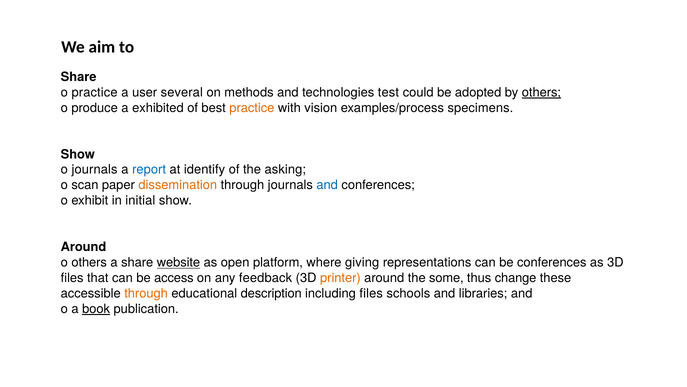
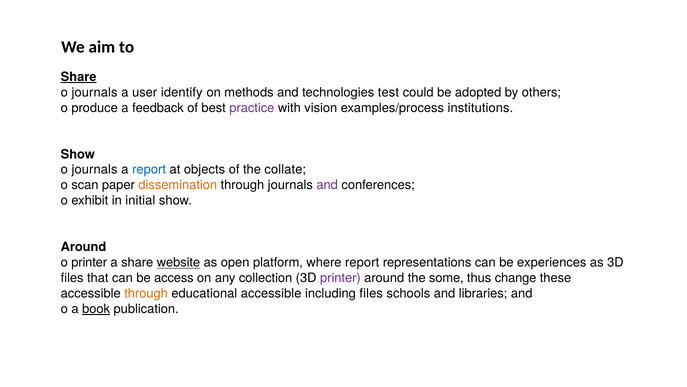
Share at (79, 77) underline: none -> present
practice at (95, 92): practice -> journals
several: several -> identify
others at (541, 92) underline: present -> none
exhibited: exhibited -> feedback
practice at (252, 108) colour: orange -> purple
specimens: specimens -> institutions
identify: identify -> objects
asking: asking -> collate
and at (327, 185) colour: blue -> purple
o others: others -> printer
where giving: giving -> report
be conferences: conferences -> experiences
feedback: feedback -> collection
printer at (340, 278) colour: orange -> purple
educational description: description -> accessible
